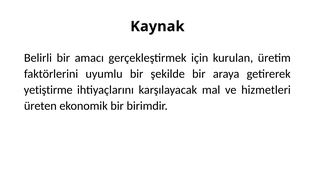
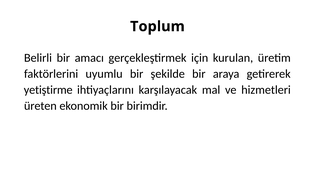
Kaynak: Kaynak -> Toplum
